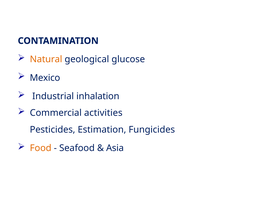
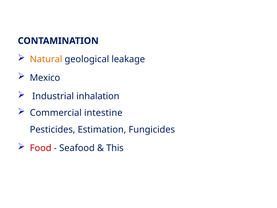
glucose: glucose -> leakage
activities: activities -> intestine
Food colour: orange -> red
Asia: Asia -> This
